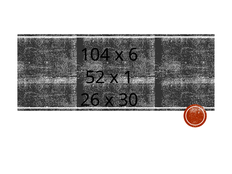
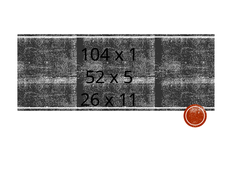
6: 6 -> 1
1: 1 -> 5
30: 30 -> 11
